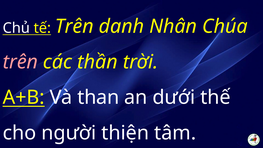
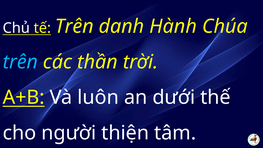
Nhân: Nhân -> Hành
trên at (20, 62) colour: pink -> light blue
than: than -> luôn
